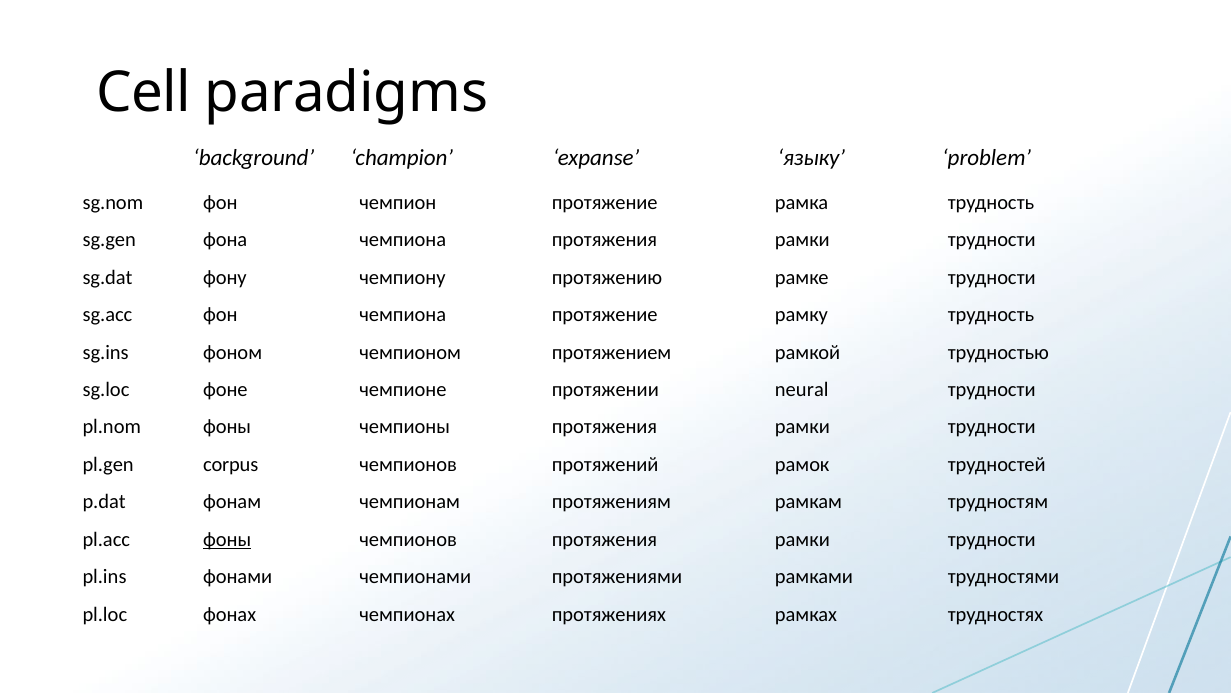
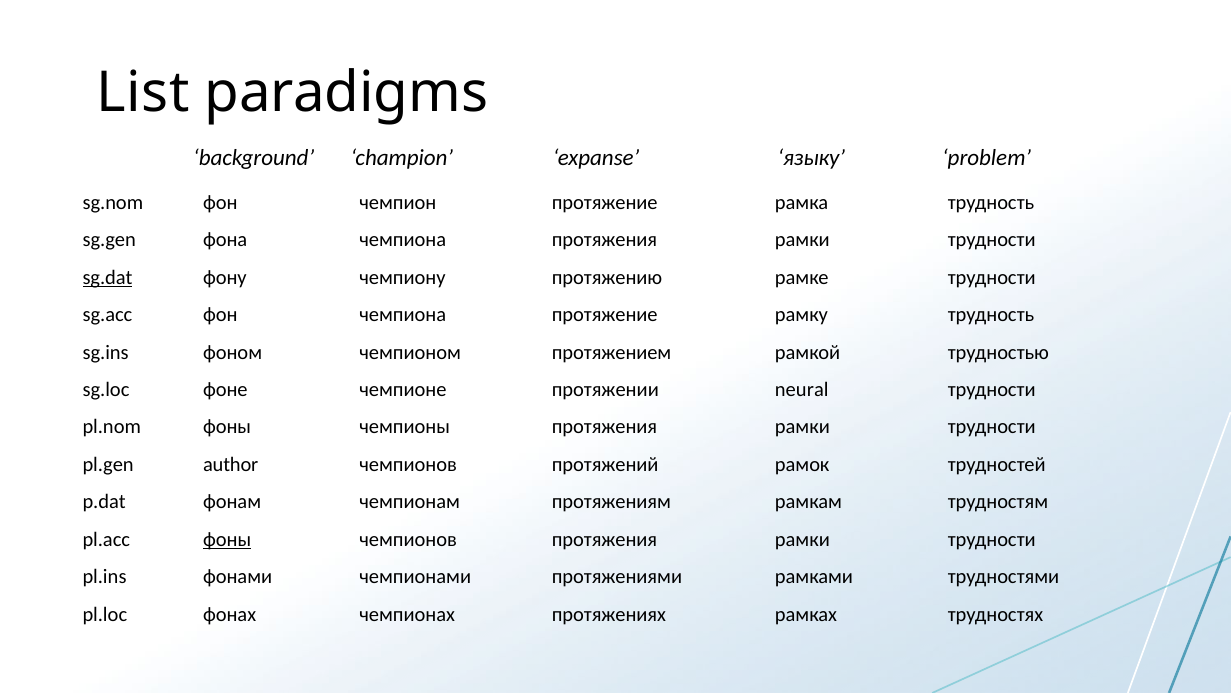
Cell: Cell -> List
sg.dat underline: none -> present
corpus: corpus -> author
